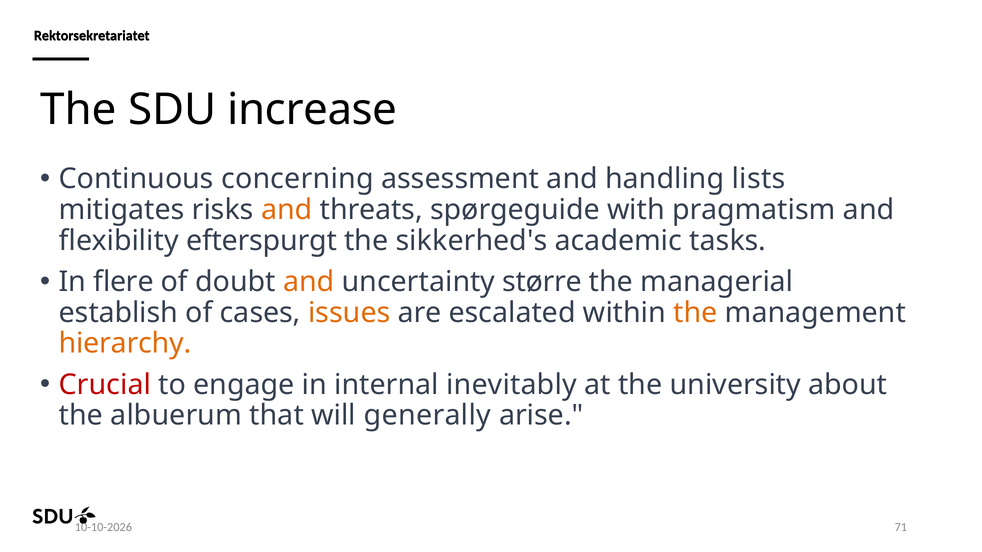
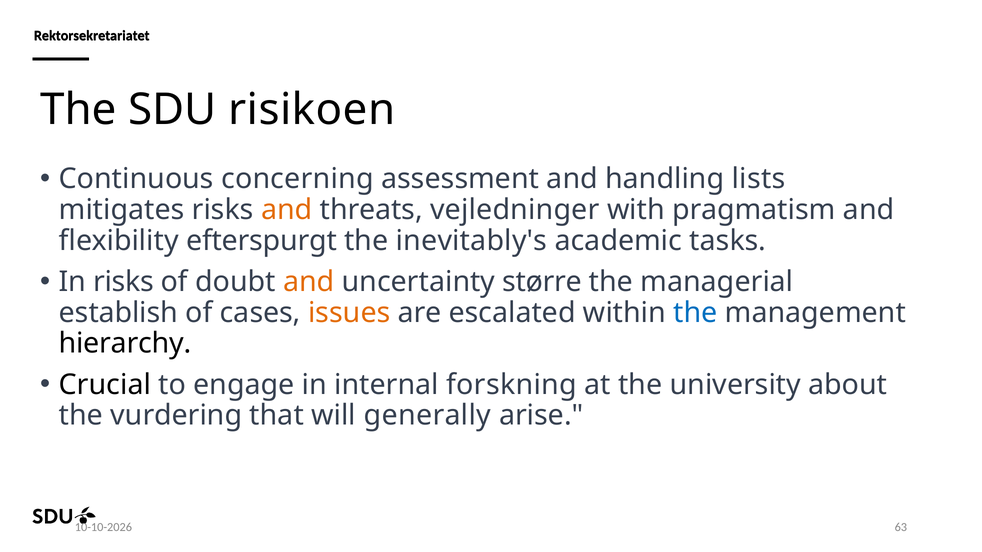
increase: increase -> risikoen
spørgeguide: spørgeguide -> vejledninger
sikkerhed's: sikkerhed's -> inevitably's
In flere: flere -> risks
the at (695, 313) colour: orange -> blue
hierarchy colour: orange -> black
Crucial colour: red -> black
inevitably: inevitably -> forskning
albuerum: albuerum -> vurdering
71: 71 -> 63
